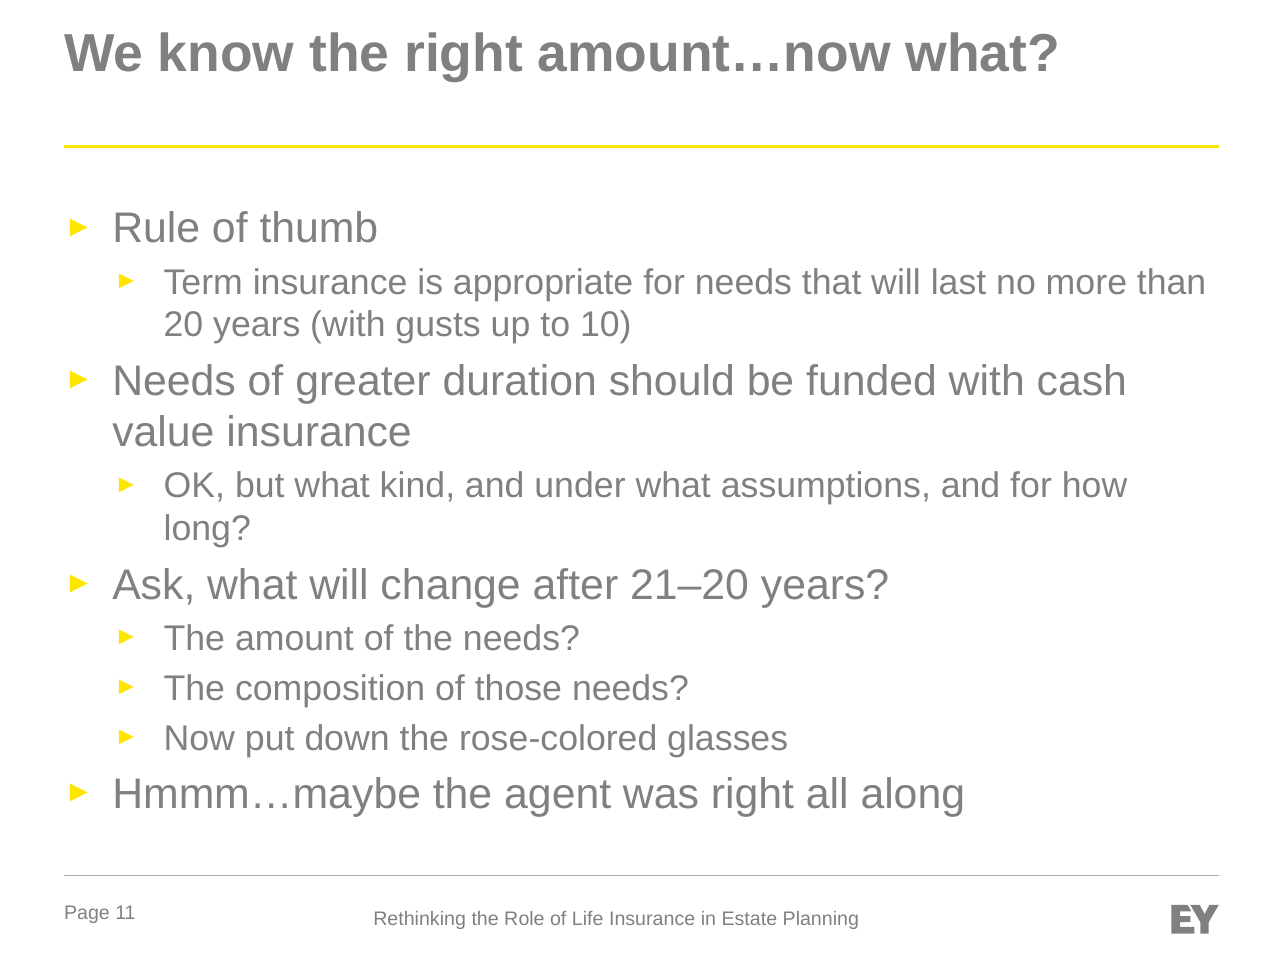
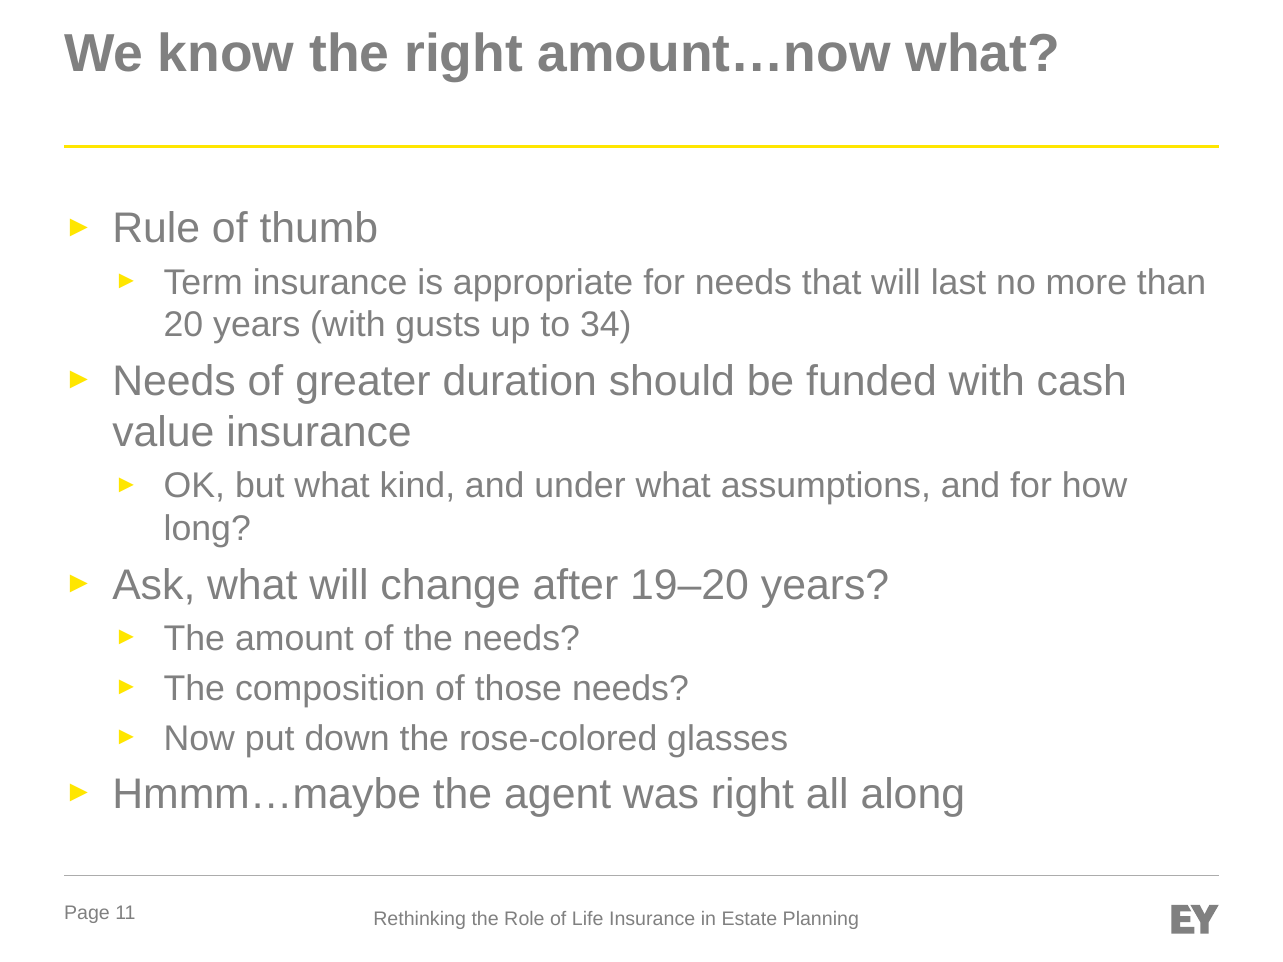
10: 10 -> 34
21–20: 21–20 -> 19–20
